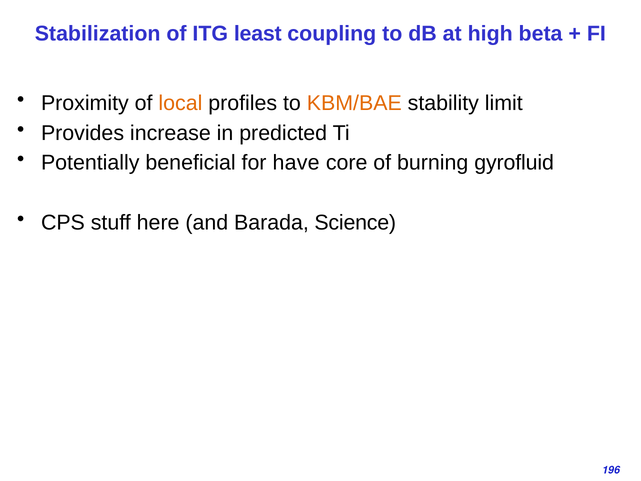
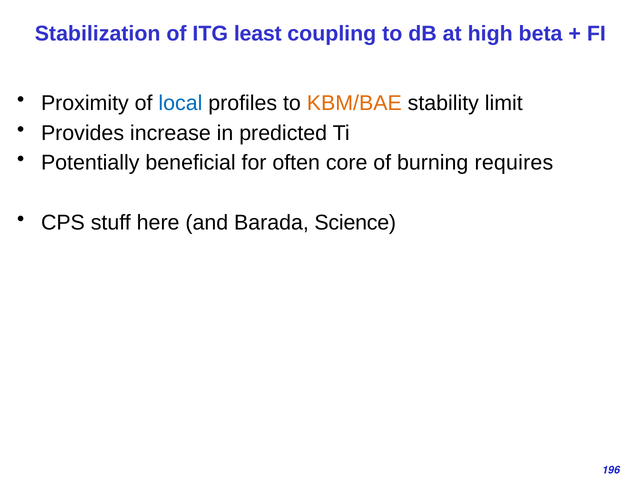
local colour: orange -> blue
have: have -> often
gyrofluid: gyrofluid -> requires
